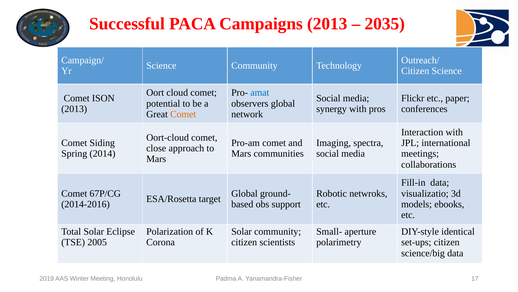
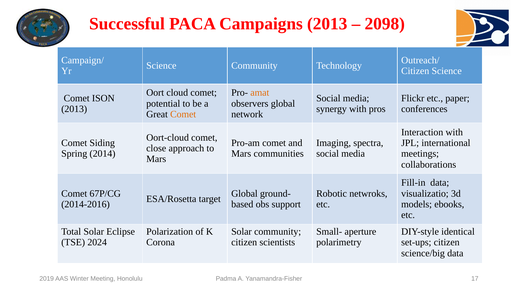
2035: 2035 -> 2098
amat colour: blue -> orange
2005: 2005 -> 2024
